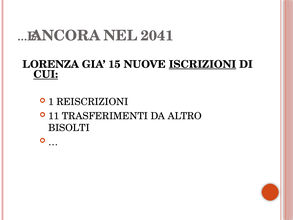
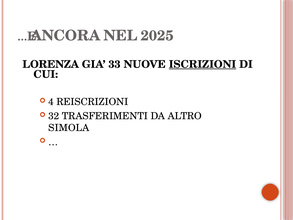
2041: 2041 -> 2025
15: 15 -> 33
CUI underline: present -> none
1: 1 -> 4
11: 11 -> 32
BISOLTI: BISOLTI -> SIMOLA
